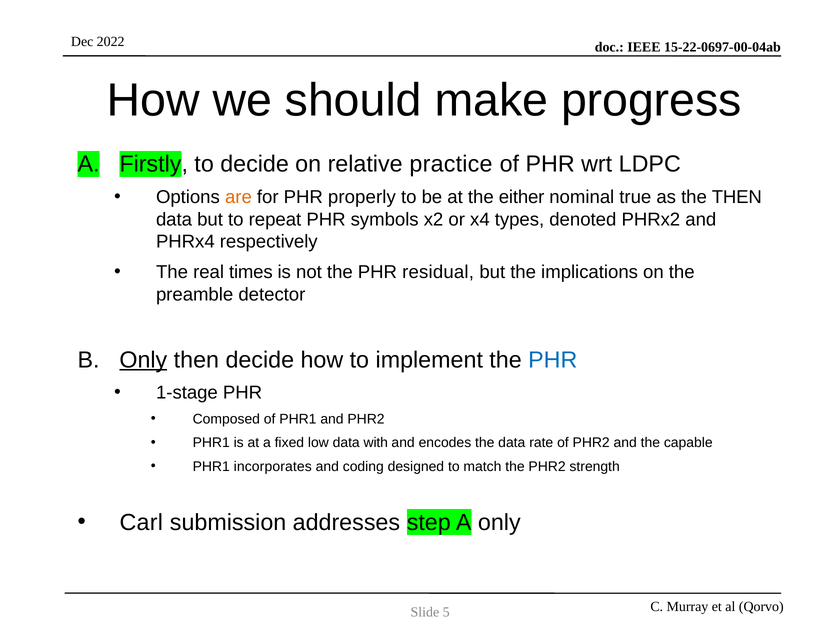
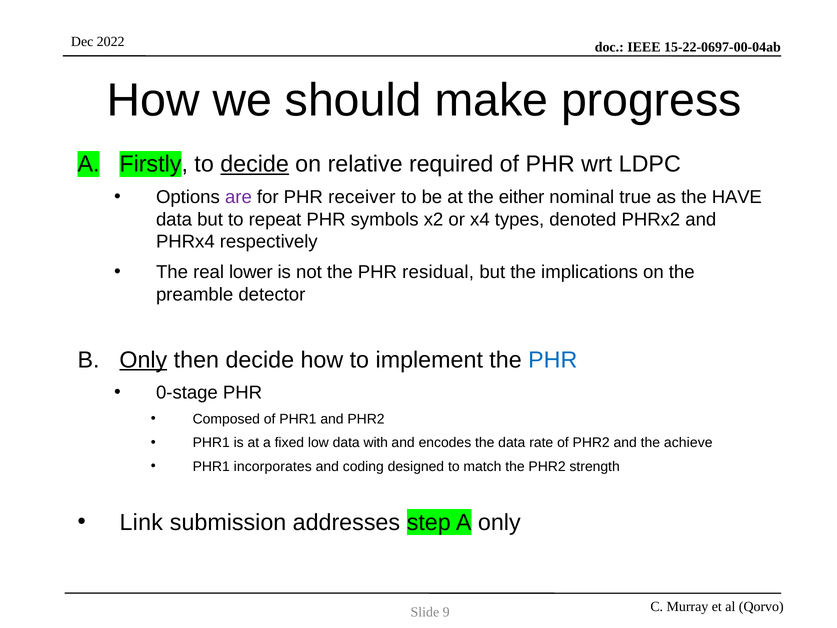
decide at (255, 164) underline: none -> present
practice: practice -> required
are colour: orange -> purple
properly: properly -> receiver
the THEN: THEN -> HAVE
times: times -> lower
1-stage: 1-stage -> 0-stage
capable: capable -> achieve
Carl: Carl -> Link
5: 5 -> 9
